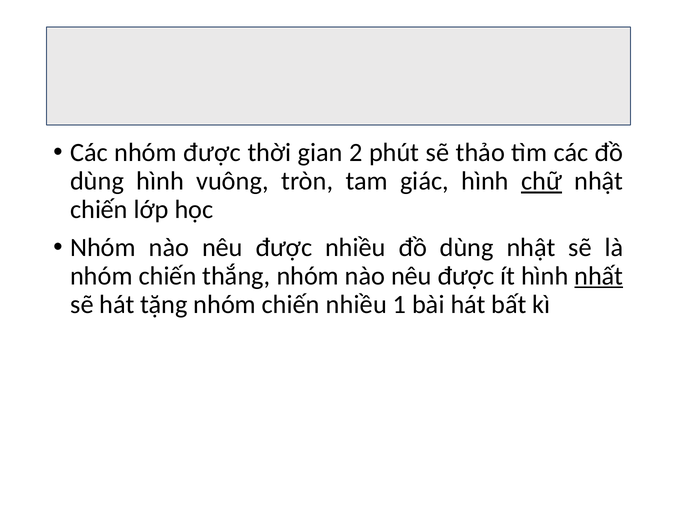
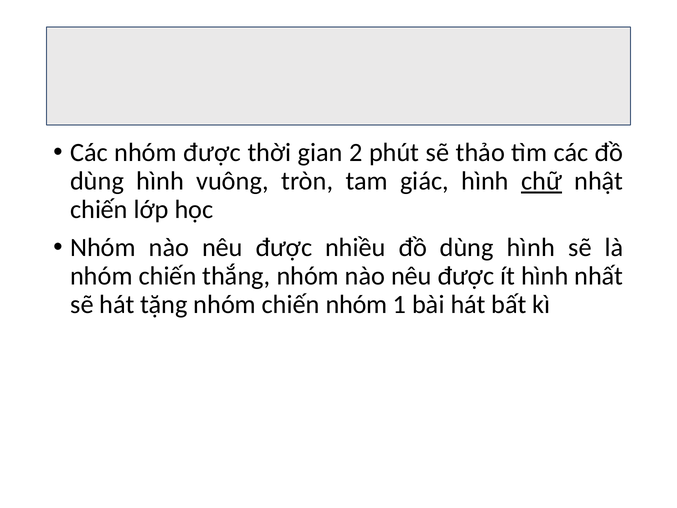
nhiều đồ dùng nhật: nhật -> hình
nhất underline: present -> none
chiến nhiều: nhiều -> nhóm
